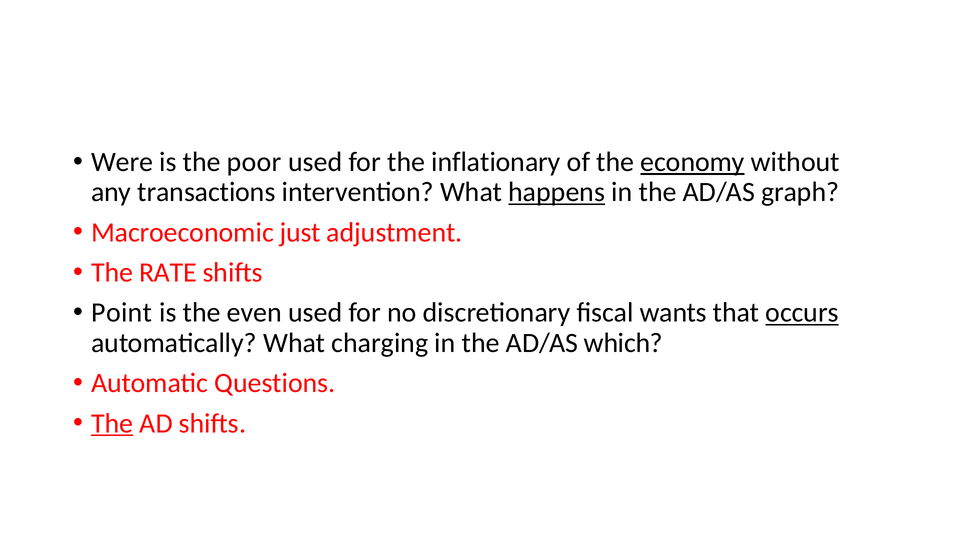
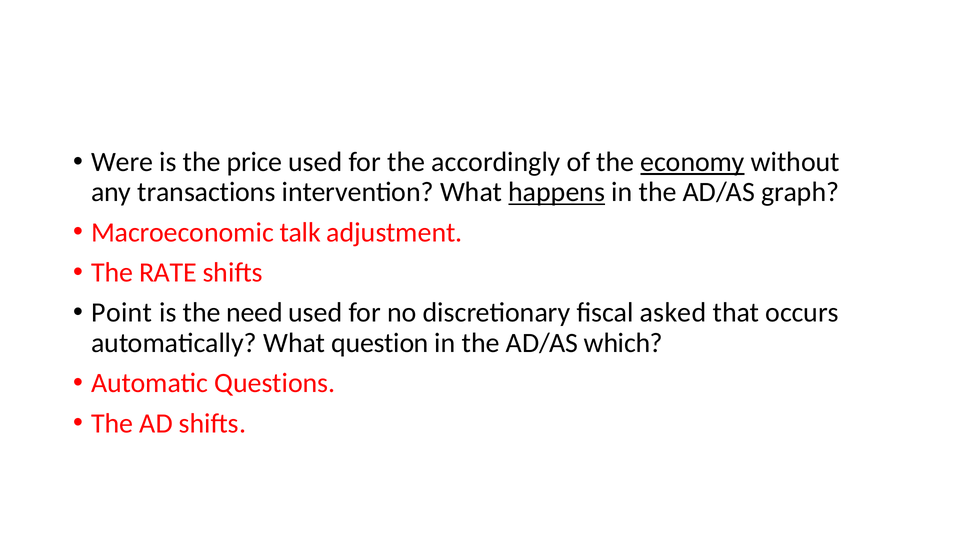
poor: poor -> price
inflationary: inflationary -> accordingly
just: just -> talk
even: even -> need
wants: wants -> asked
occurs underline: present -> none
charging: charging -> question
The at (112, 423) underline: present -> none
